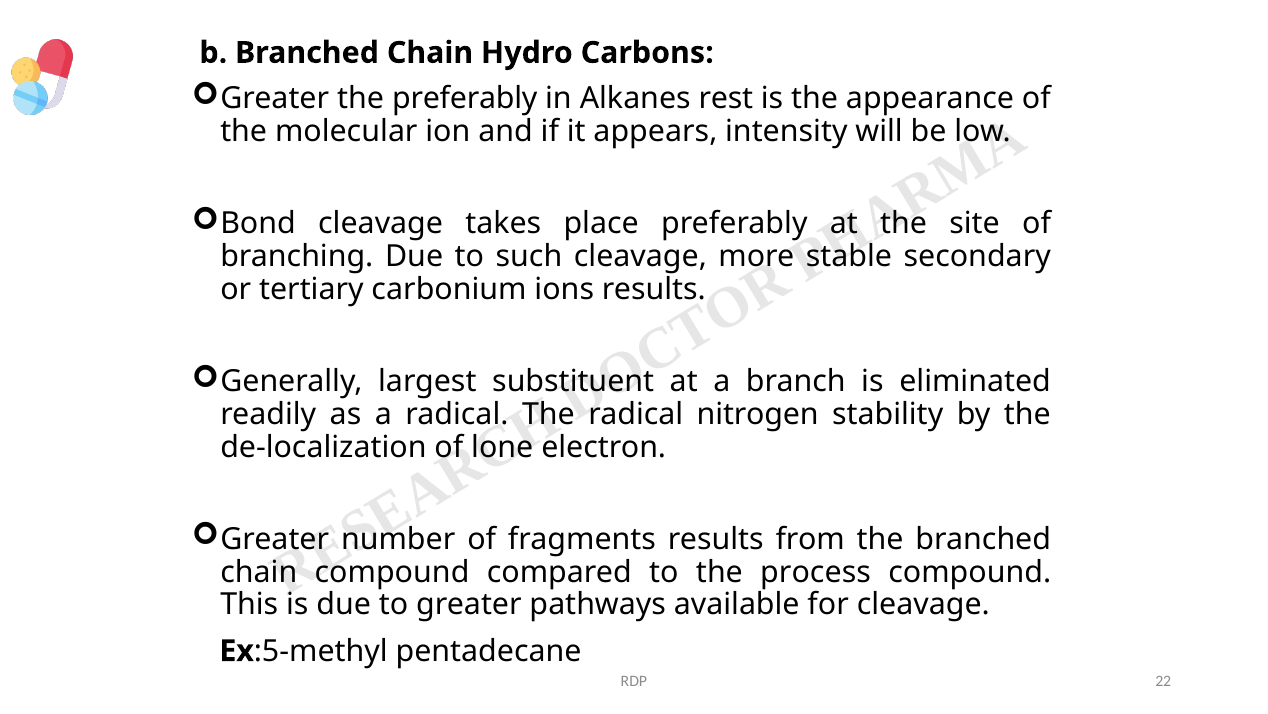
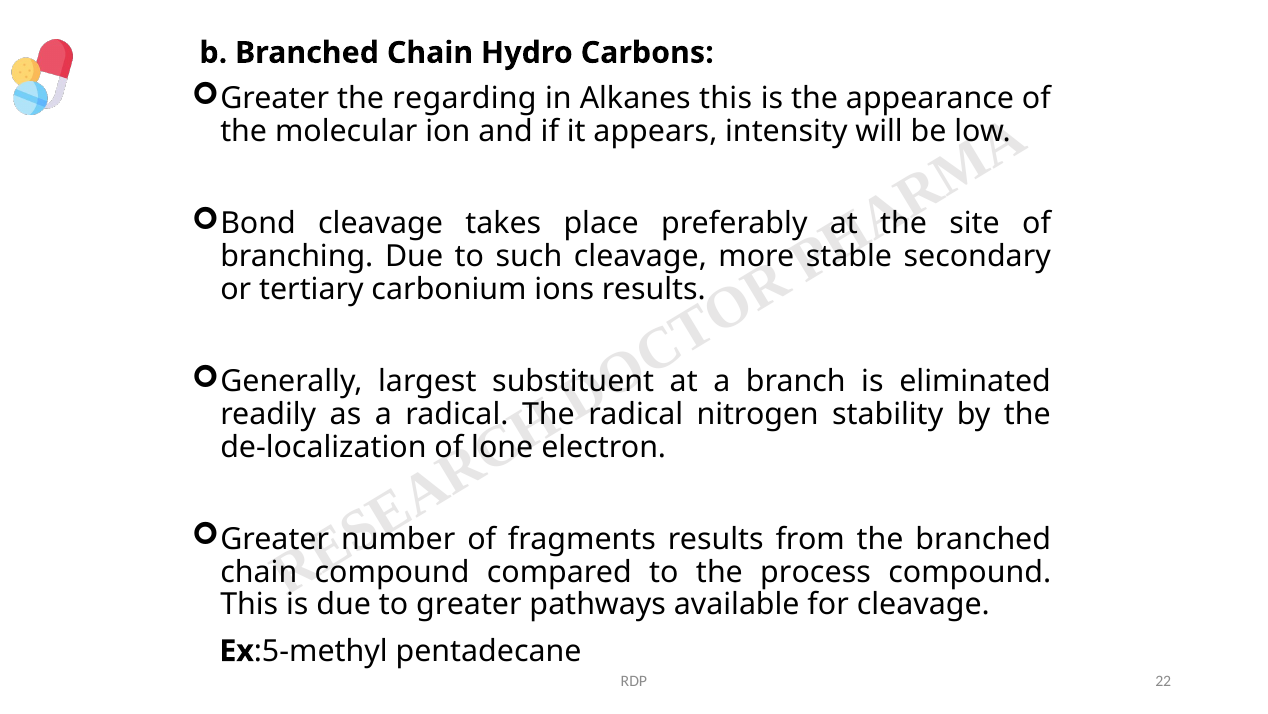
the preferably: preferably -> regarding
Alkanes rest: rest -> this
